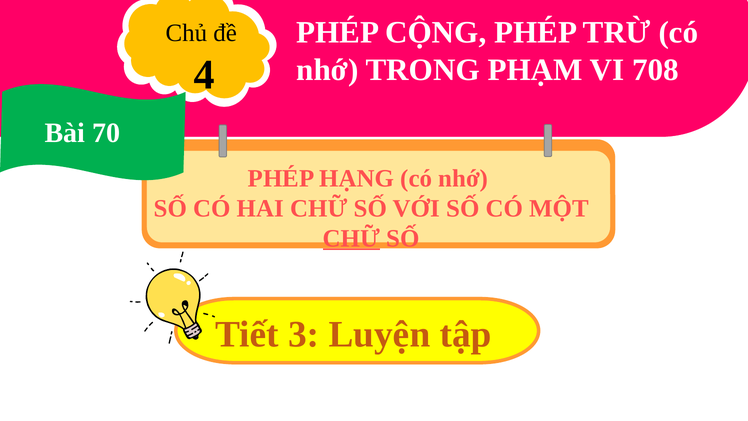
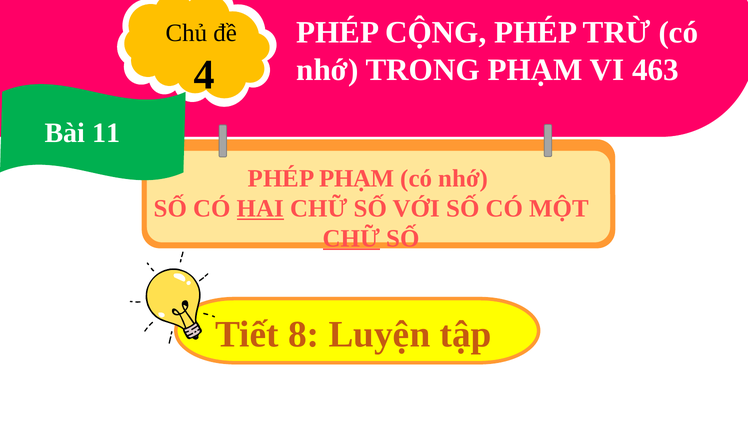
708: 708 -> 463
70: 70 -> 11
PHÉP HẠNG: HẠNG -> PHẠM
HAI underline: none -> present
3: 3 -> 8
